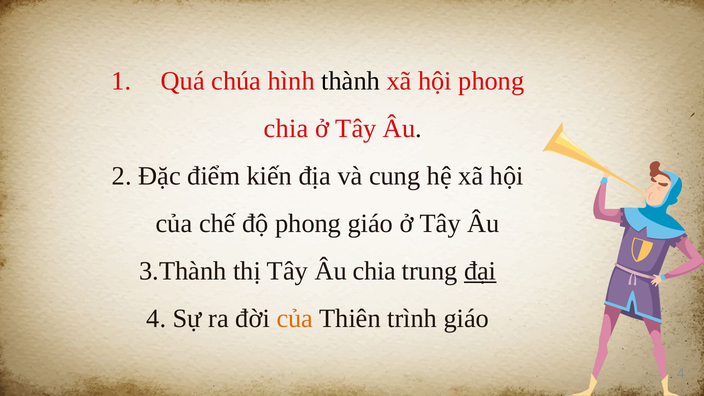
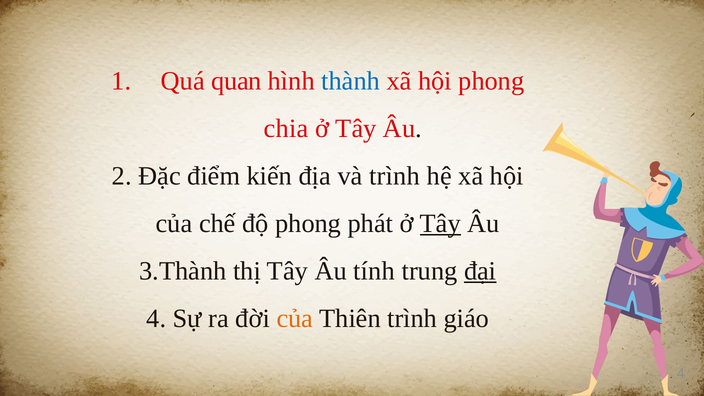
chúa: chúa -> quan
thành colour: black -> blue
và cung: cung -> trình
phong giáo: giáo -> phát
Tây at (440, 223) underline: none -> present
Âu chia: chia -> tính
